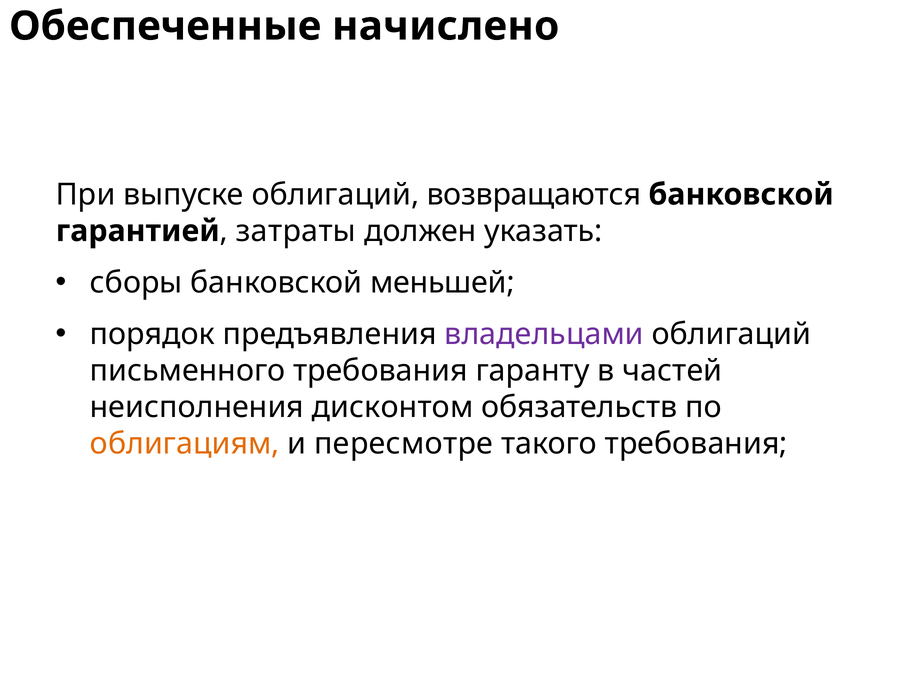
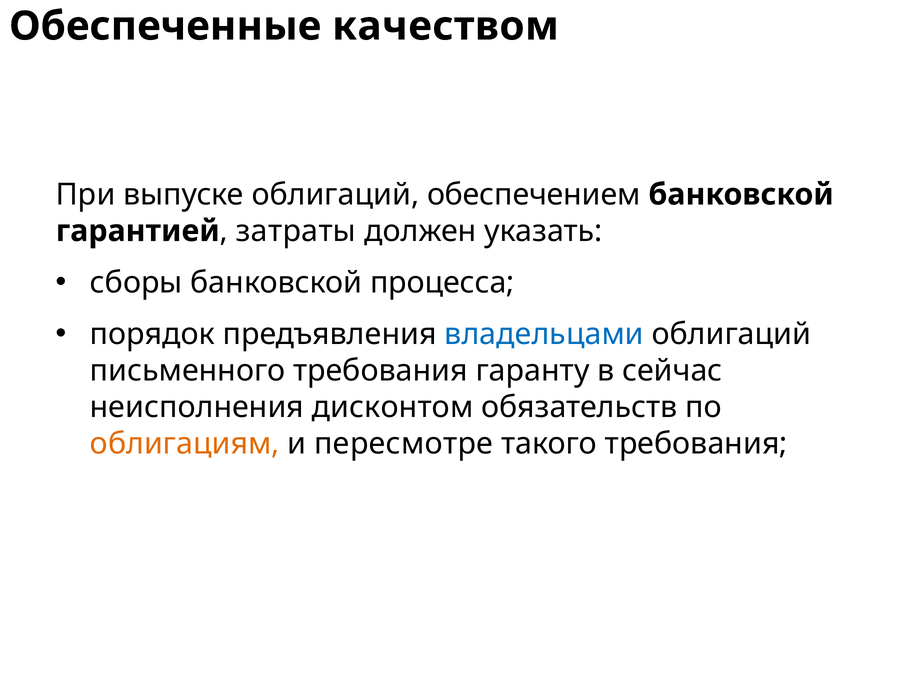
начислено: начислено -> качеством
возвращаются: возвращаются -> обеспечением
меньшей: меньшей -> процесса
владельцами colour: purple -> blue
частей: частей -> сейчас
